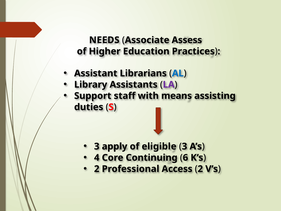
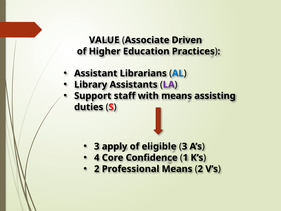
NEEDS: NEEDS -> VALUE
Assess: Assess -> Driven
Continuing: Continuing -> Confidence
6: 6 -> 1
Professional Access: Access -> Means
